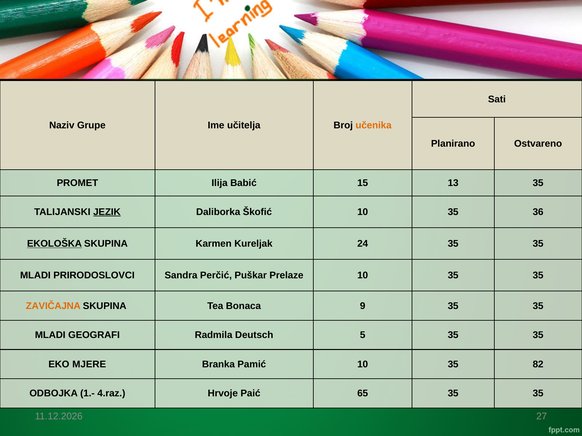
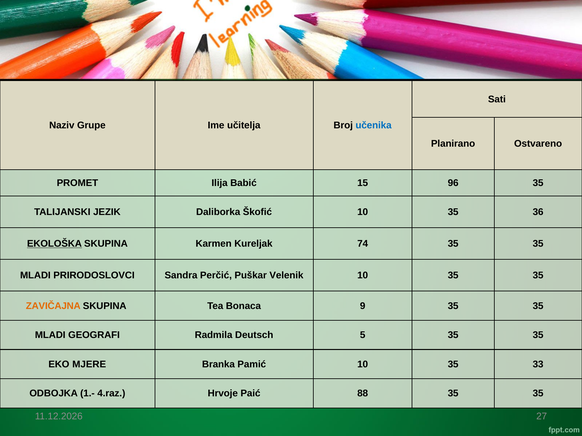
učenika colour: orange -> blue
13: 13 -> 96
JEZIK underline: present -> none
24: 24 -> 74
Prelaze: Prelaze -> Velenik
82: 82 -> 33
65: 65 -> 88
